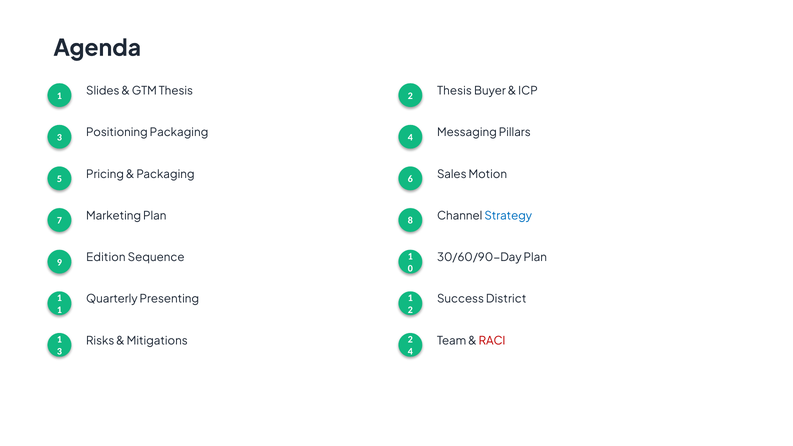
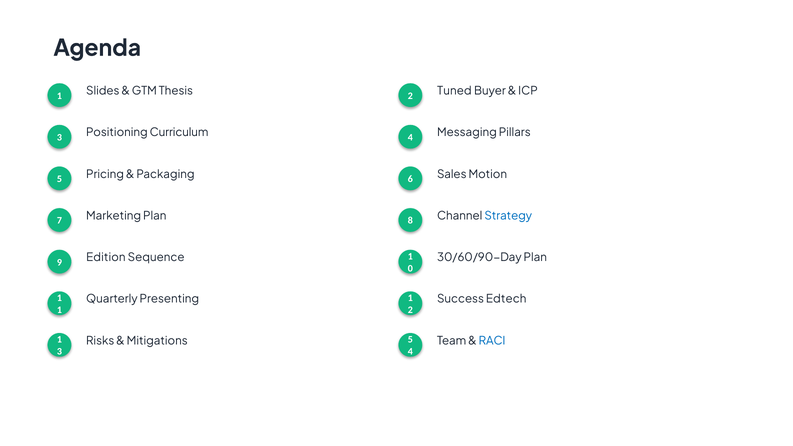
2 Thesis: Thesis -> Tuned
Positioning Packaging: Packaging -> Curriculum
District: District -> Edtech
Mitigations 2: 2 -> 5
RACI colour: red -> blue
